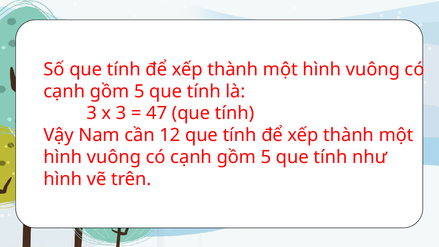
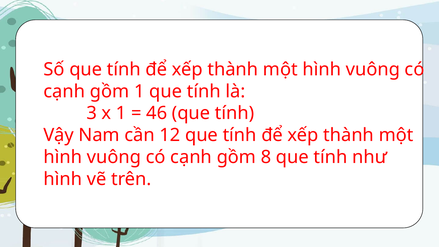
5 at (139, 91): 5 -> 1
x 3: 3 -> 1
47: 47 -> 46
5 at (266, 157): 5 -> 8
